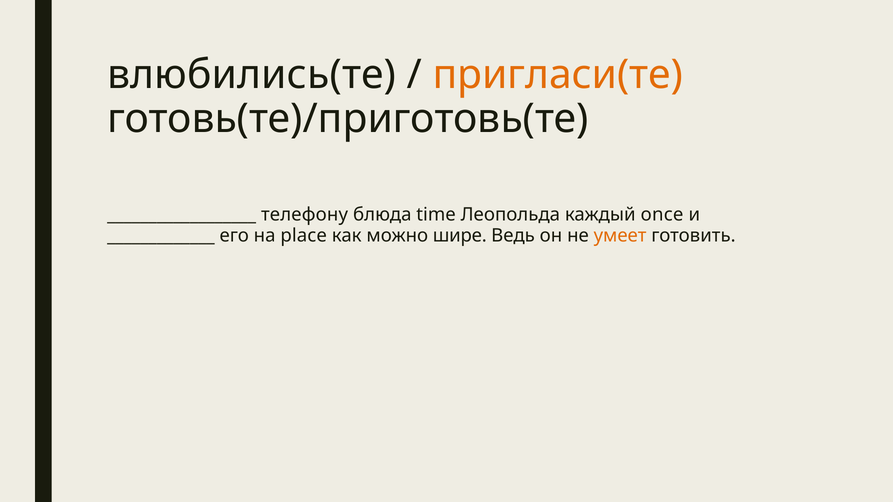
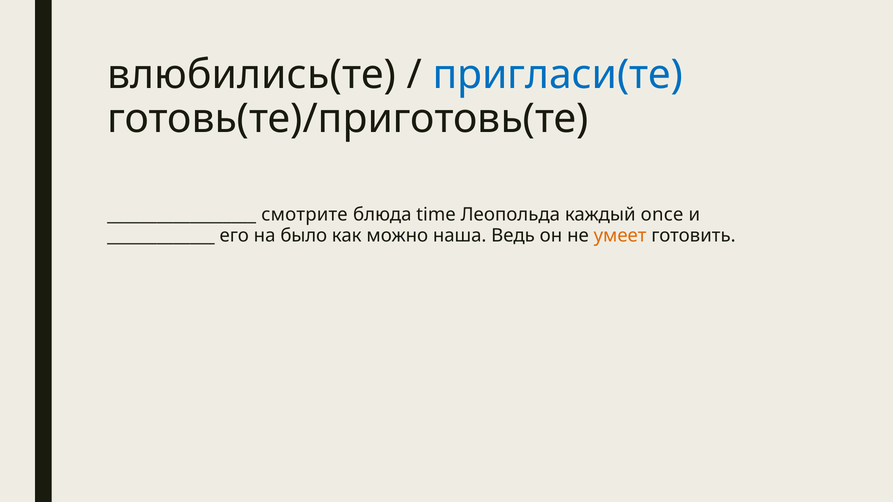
пригласи(те colour: orange -> blue
телефону: телефону -> смотрите
place: place -> было
шире: шире -> наша
